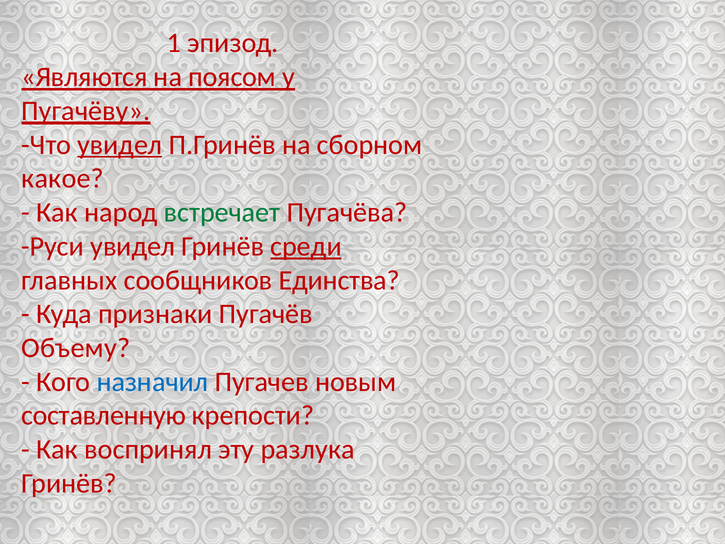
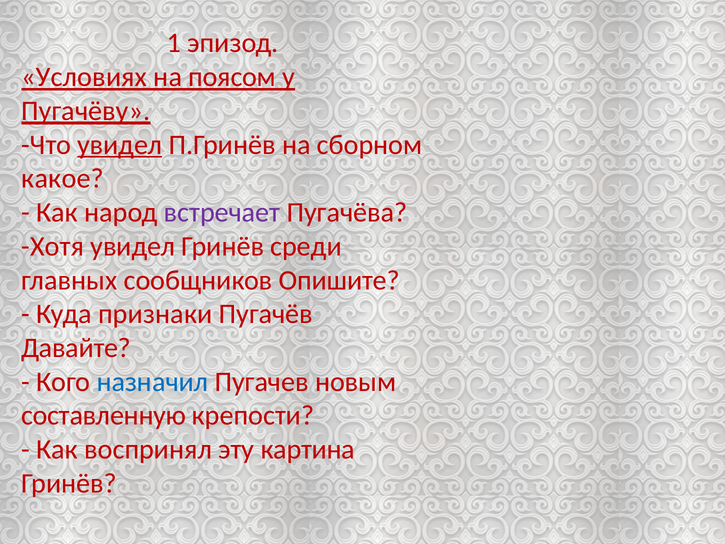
Являются: Являются -> Условиях
встречает colour: green -> purple
Руси: Руси -> Хотя
среди underline: present -> none
Единства: Единства -> Опишите
Объему: Объему -> Давайте
разлука: разлука -> картина
